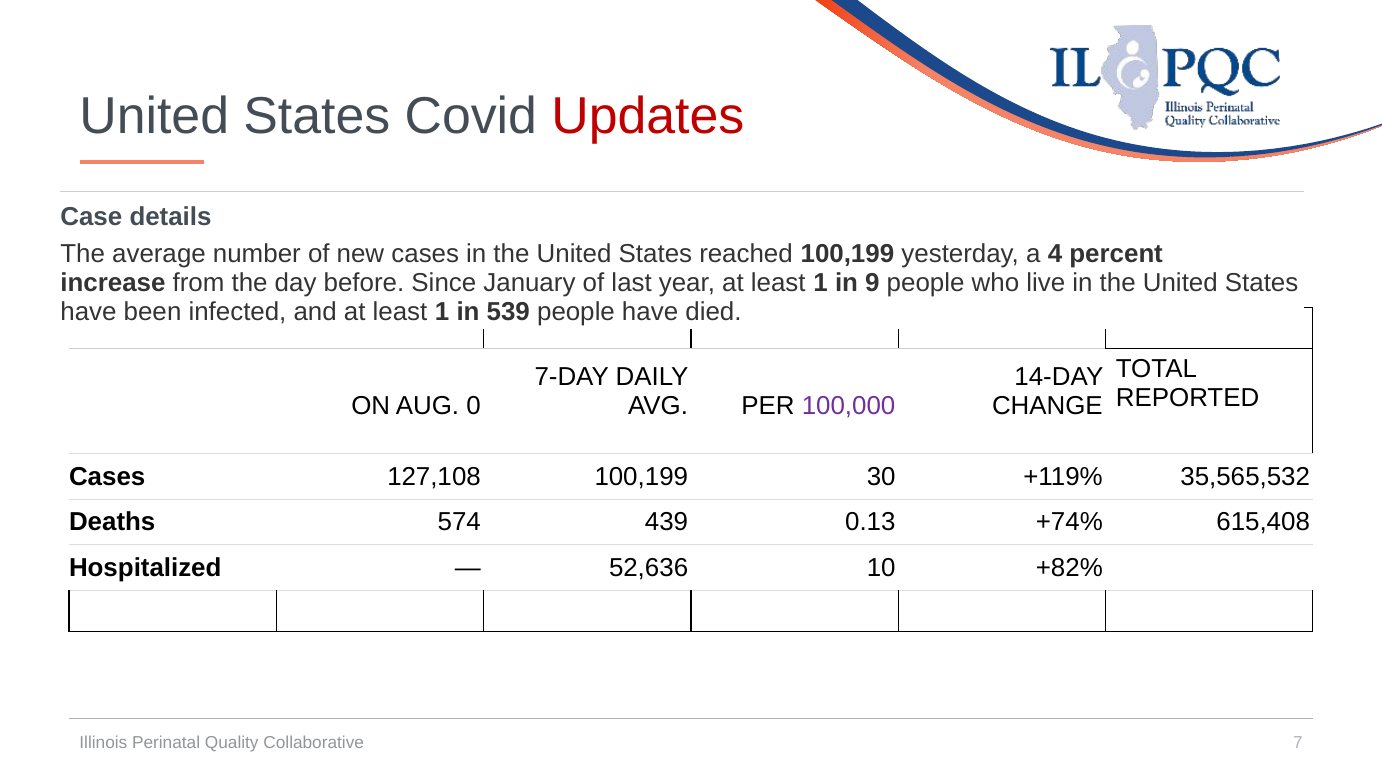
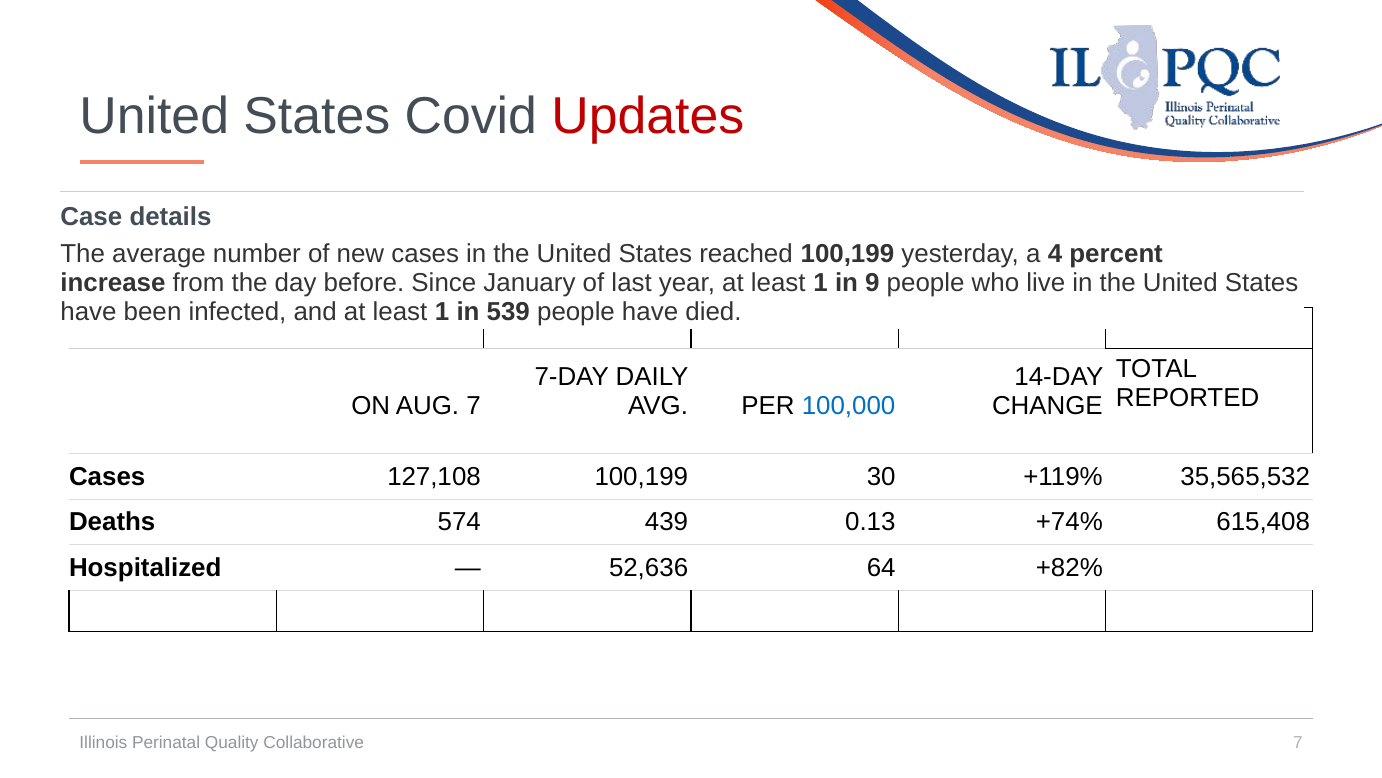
AUG 0: 0 -> 7
100,000 colour: purple -> blue
10: 10 -> 64
